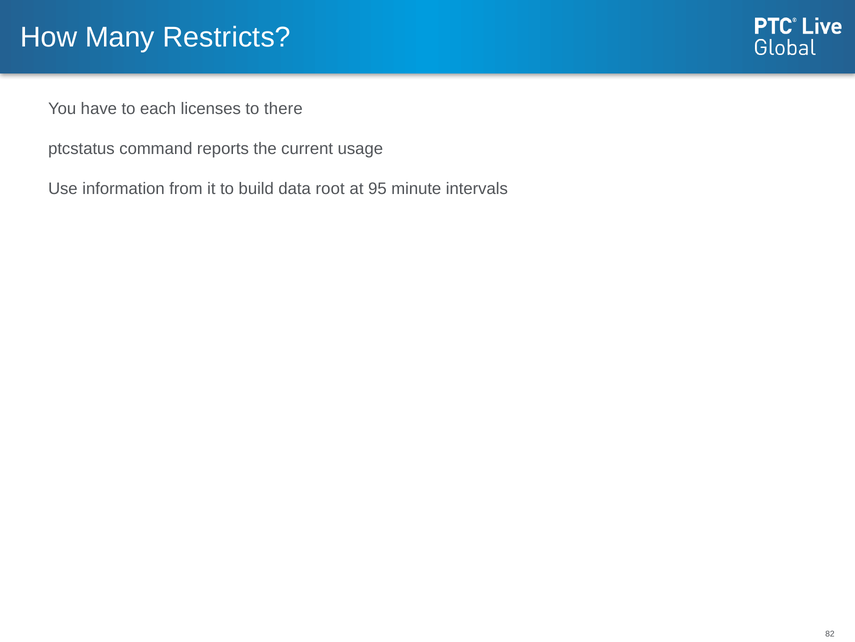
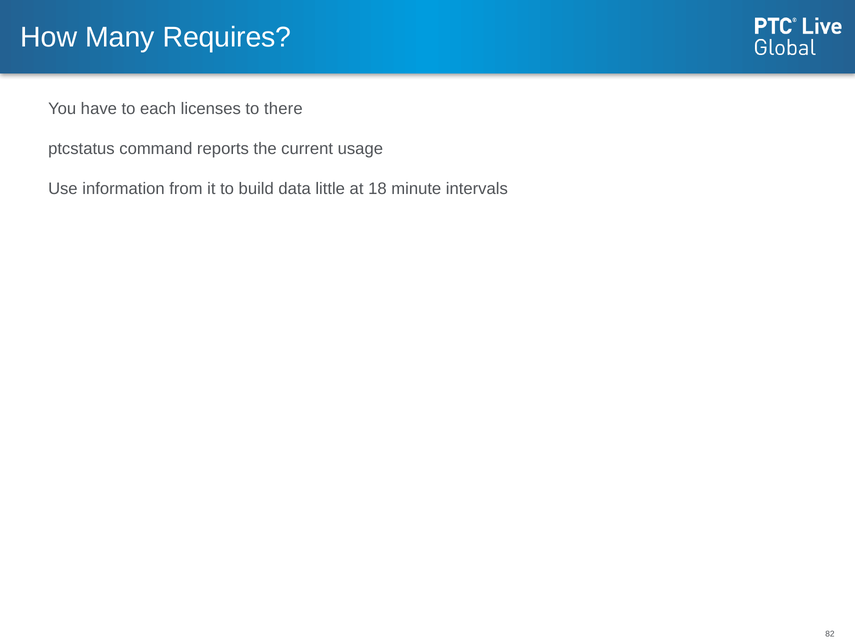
Restricts: Restricts -> Requires
root: root -> little
95: 95 -> 18
